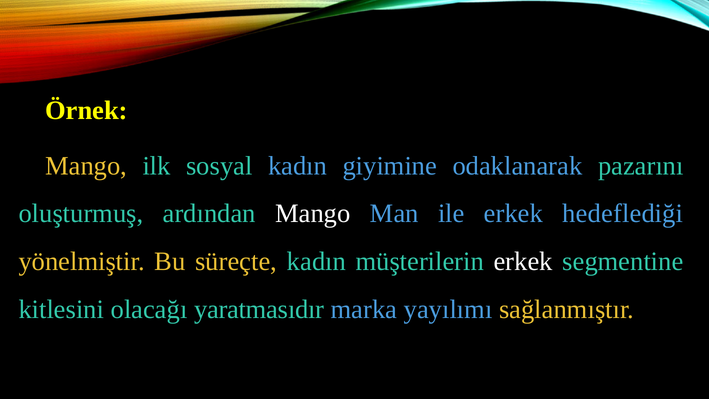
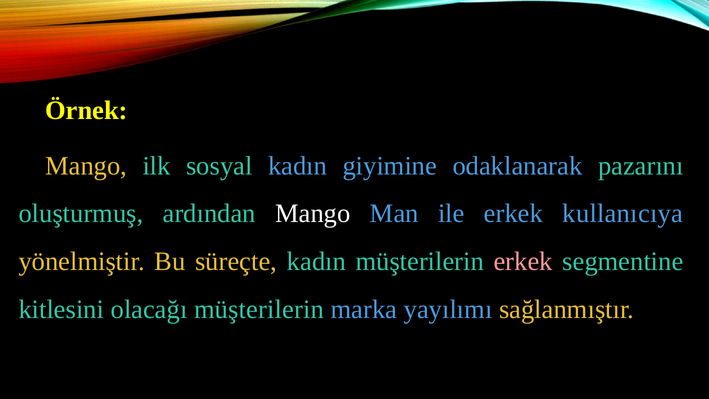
hedeflediği: hedeflediği -> kullanıcıya
erkek at (523, 261) colour: white -> pink
olacağı yaratmasıdır: yaratmasıdır -> müşterilerin
